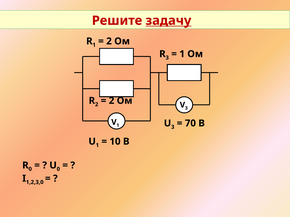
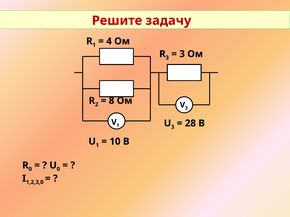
задачу underline: present -> none
2 at (109, 41): 2 -> 4
1 at (182, 54): 1 -> 3
2 at (112, 101): 2 -> 8
70: 70 -> 28
